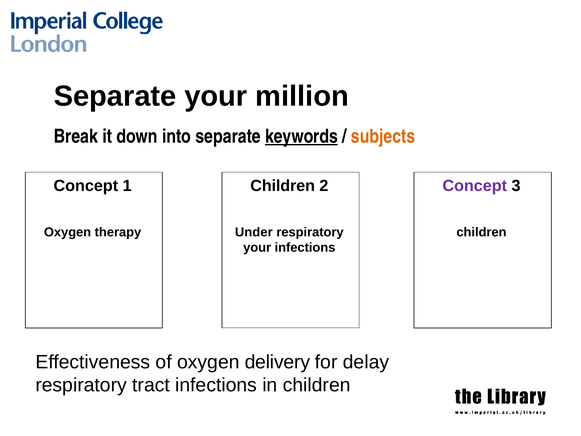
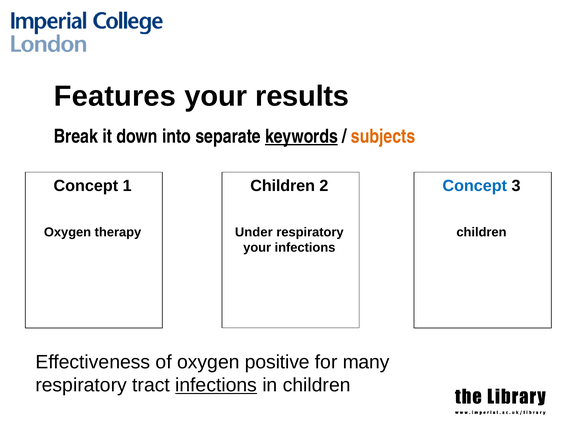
Separate at (115, 96): Separate -> Features
million: million -> results
Concept at (475, 186) colour: purple -> blue
delivery: delivery -> positive
delay: delay -> many
infections at (216, 385) underline: none -> present
